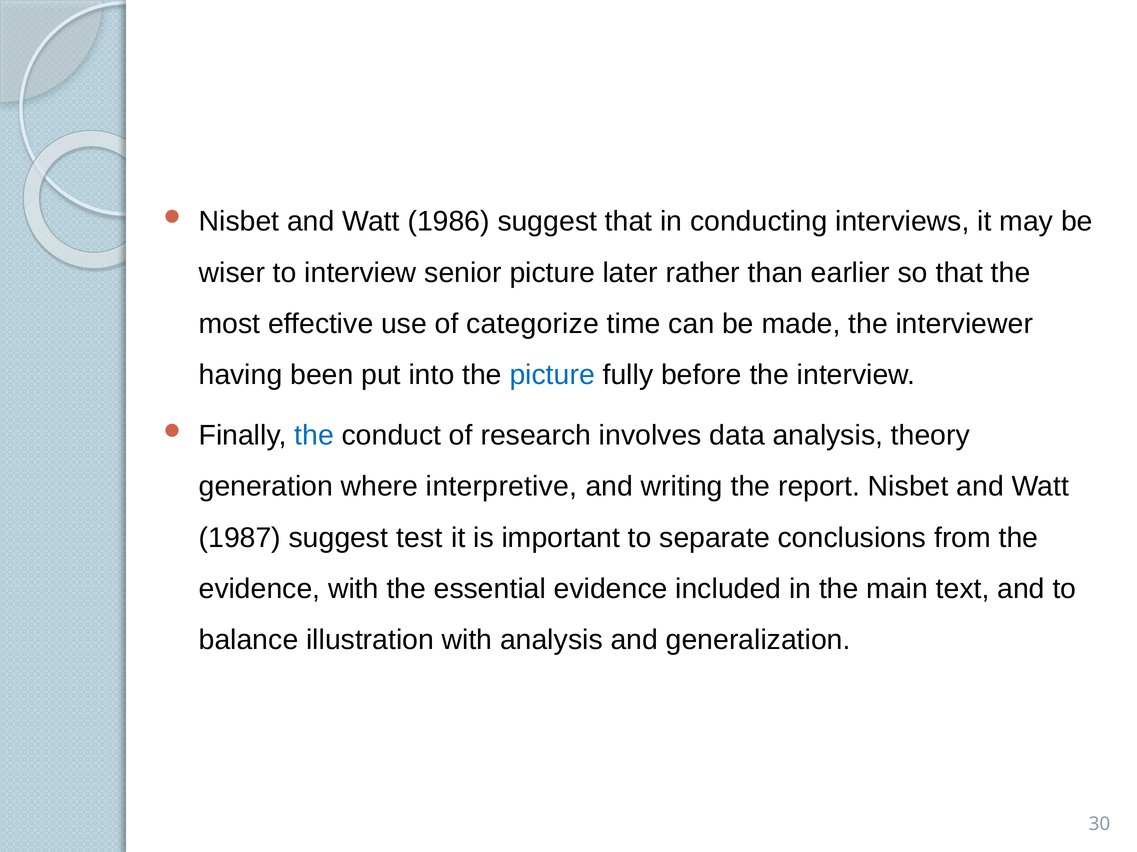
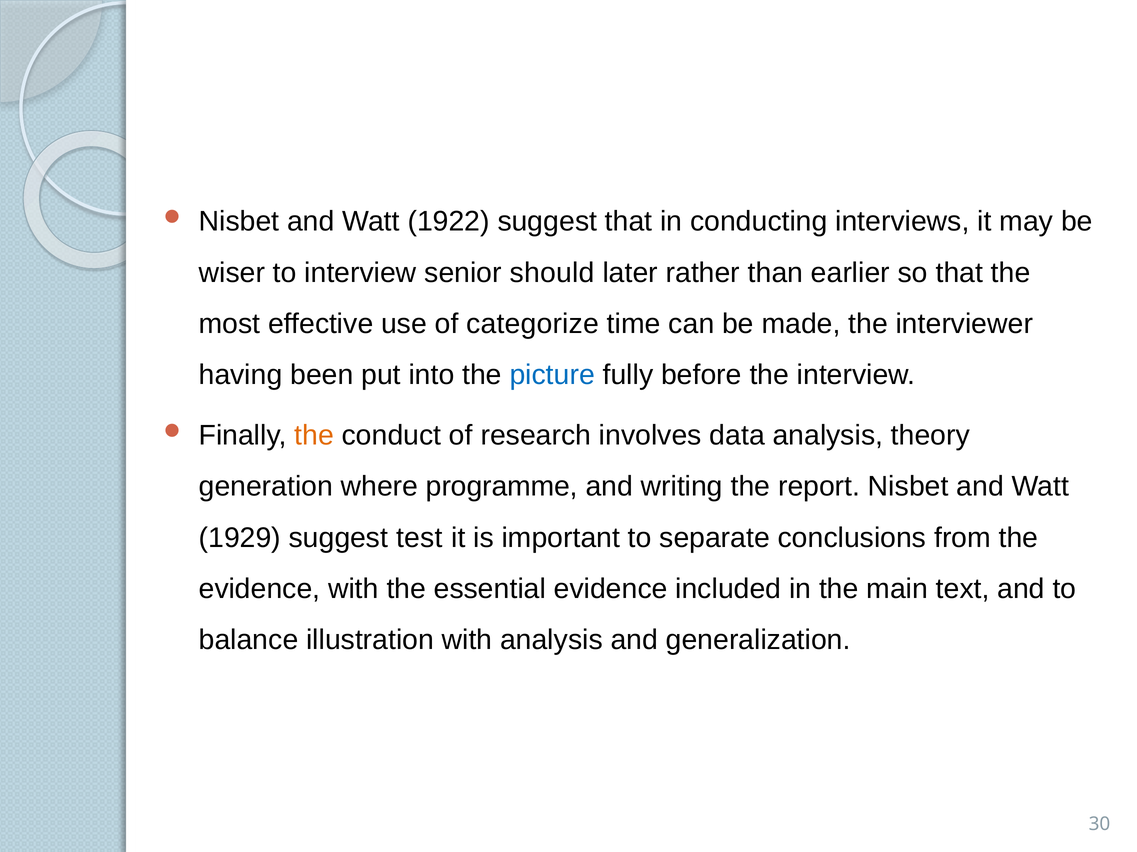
1986: 1986 -> 1922
senior picture: picture -> should
the at (314, 436) colour: blue -> orange
interpretive: interpretive -> programme
1987: 1987 -> 1929
